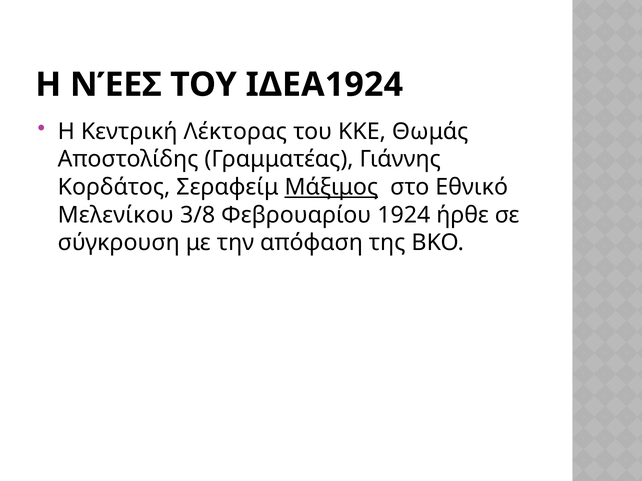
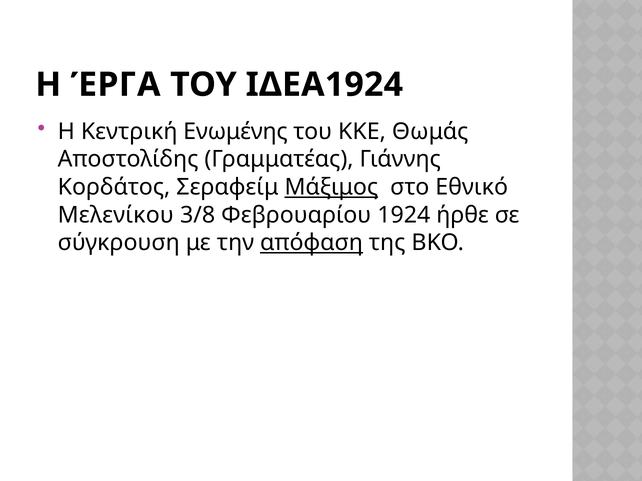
ΝΈΕΣ: ΝΈΕΣ -> ΈΡΓΑ
Λέκτορας: Λέκτορας -> Ενωμένης
απόφαση underline: none -> present
